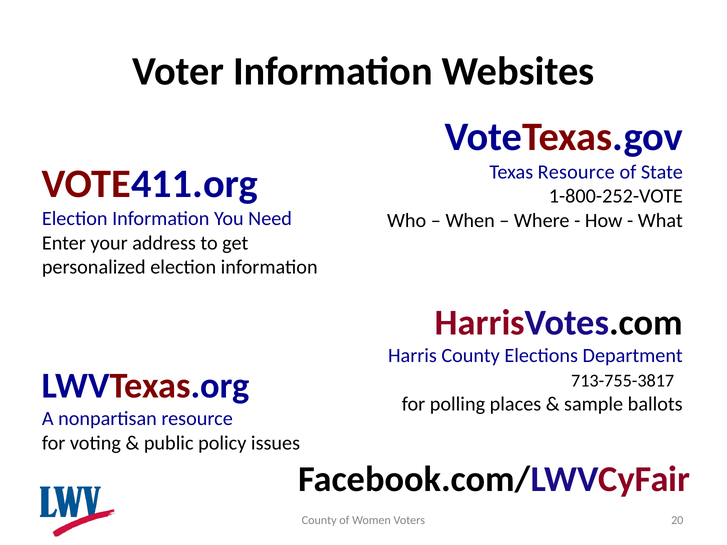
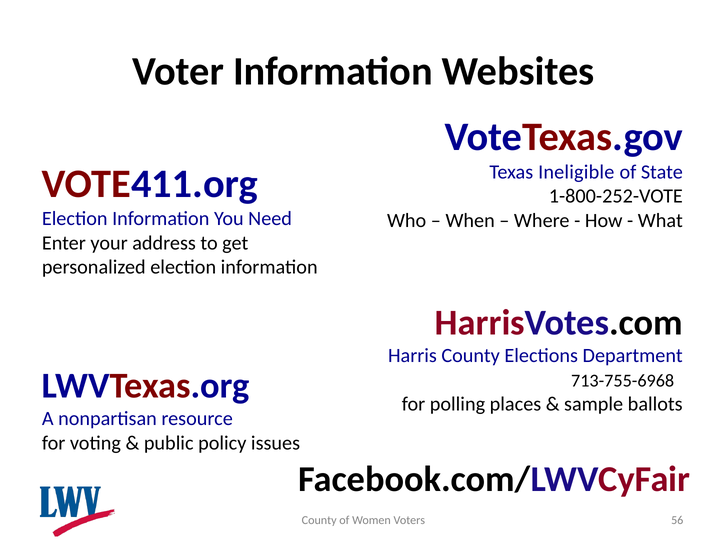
Texas Resource: Resource -> Ineligible
713-755-3817: 713-755-3817 -> 713-755-6968
20: 20 -> 56
